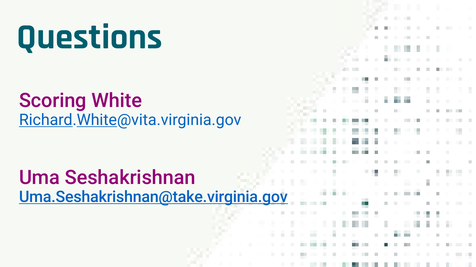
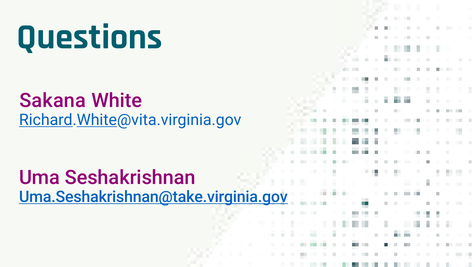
Scoring: Scoring -> Sakana
